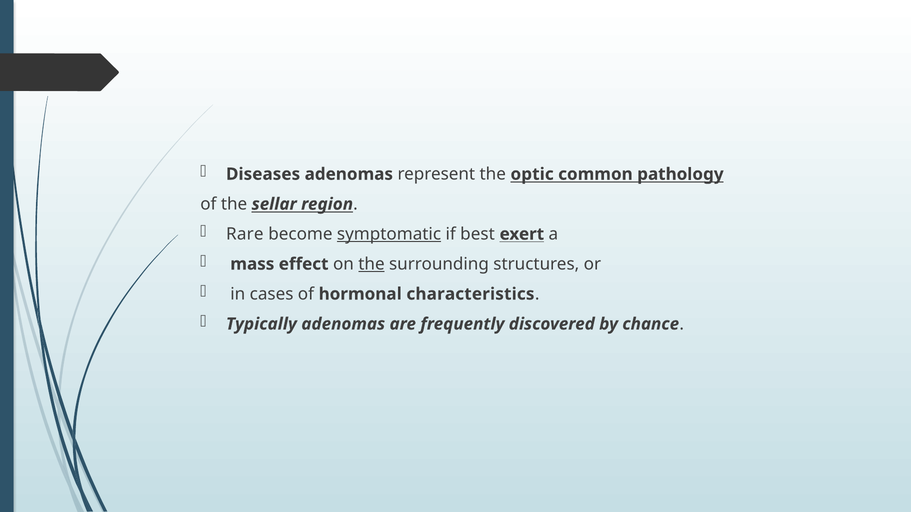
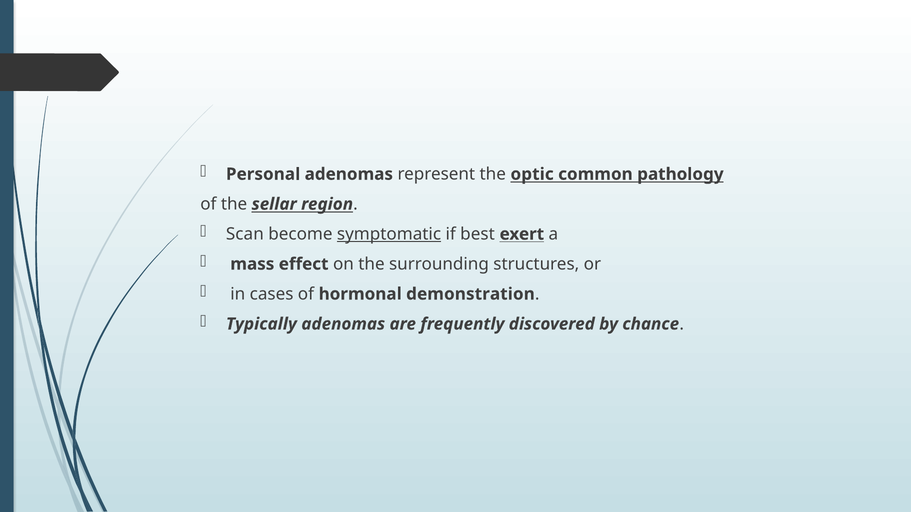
Diseases: Diseases -> Personal
Rare: Rare -> Scan
the at (372, 264) underline: present -> none
characteristics: characteristics -> demonstration
